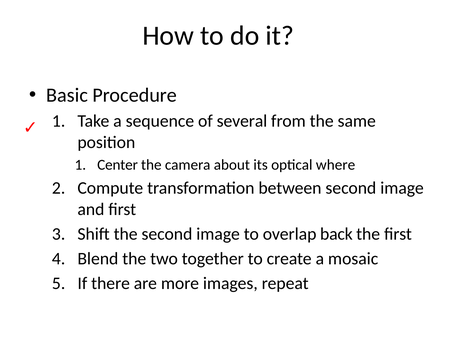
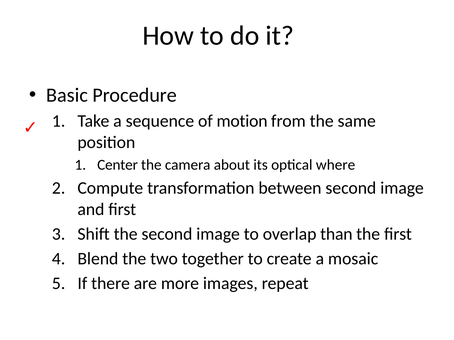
several: several -> motion
back: back -> than
